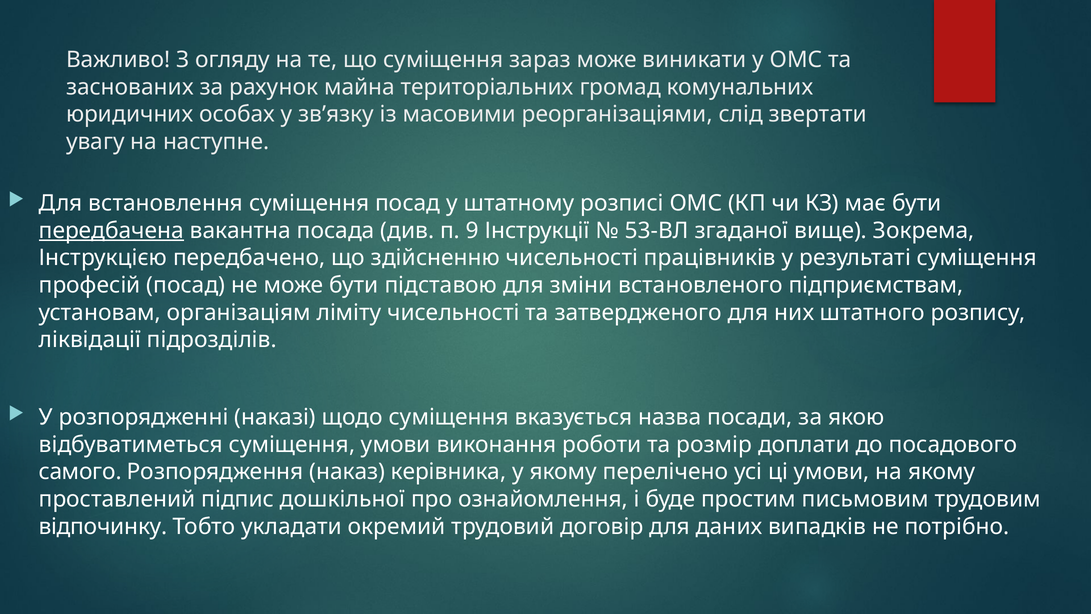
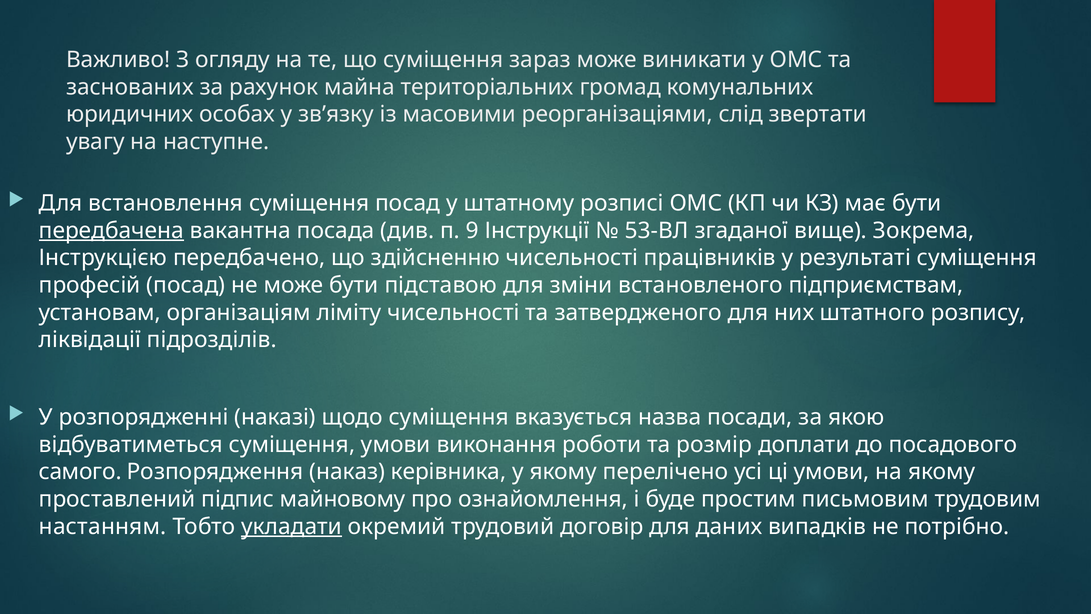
дошкільної: дошкільної -> майновому
відпочинку: відпочинку -> настанням
укладати underline: none -> present
